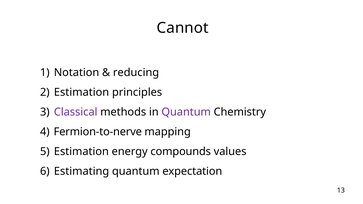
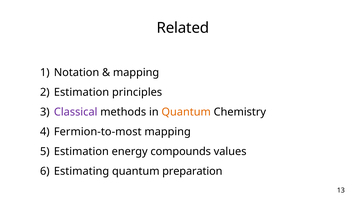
Cannot: Cannot -> Related
reducing at (136, 73): reducing -> mapping
Quantum at (186, 112) colour: purple -> orange
Fermion-to-nerve: Fermion-to-nerve -> Fermion-to-most
expectation: expectation -> preparation
